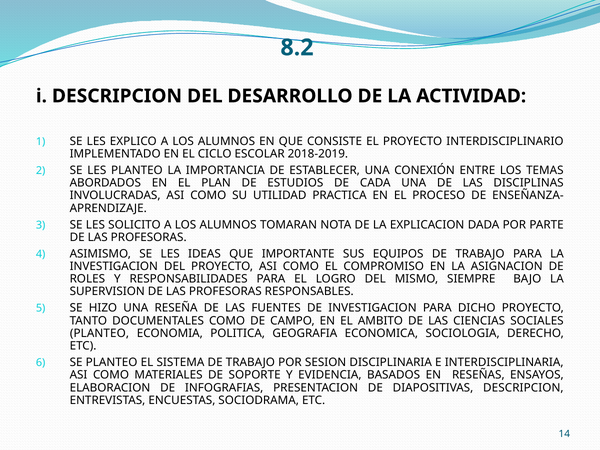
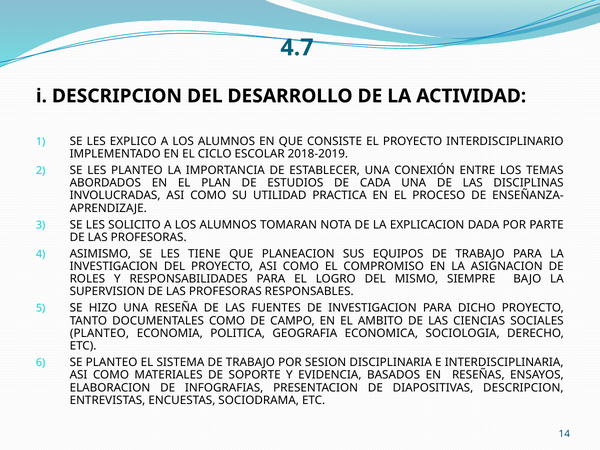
8.2: 8.2 -> 4.7
IDEAS: IDEAS -> TIENE
IMPORTANTE: IMPORTANTE -> PLANEACION
